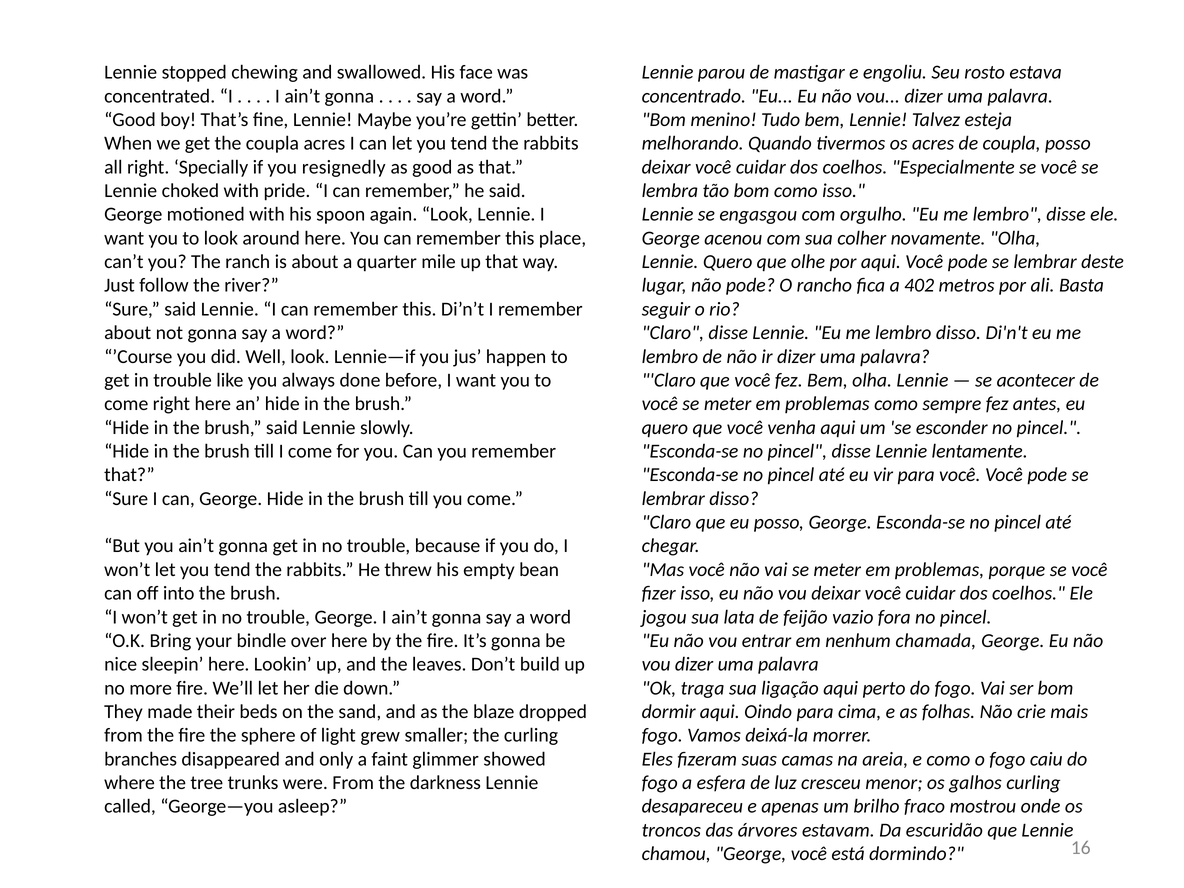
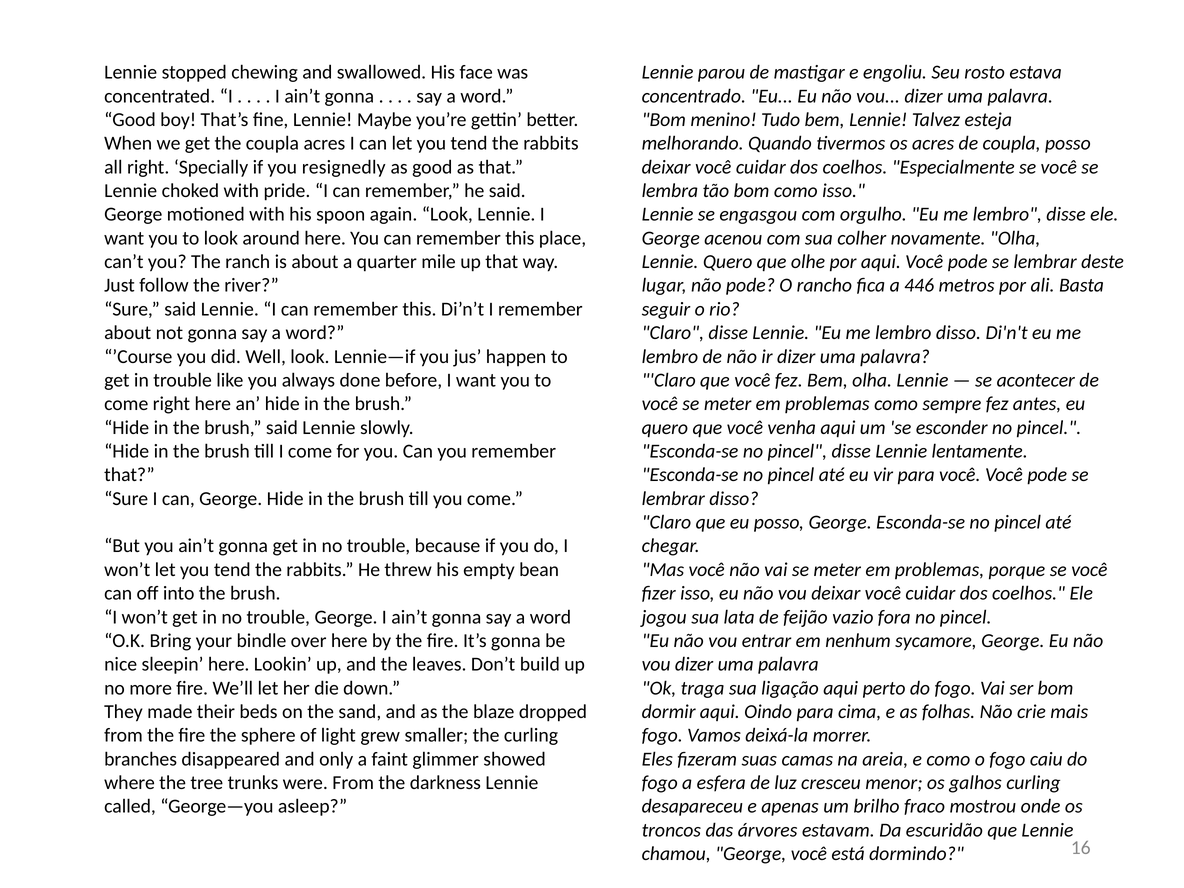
402: 402 -> 446
chamada: chamada -> sycamore
